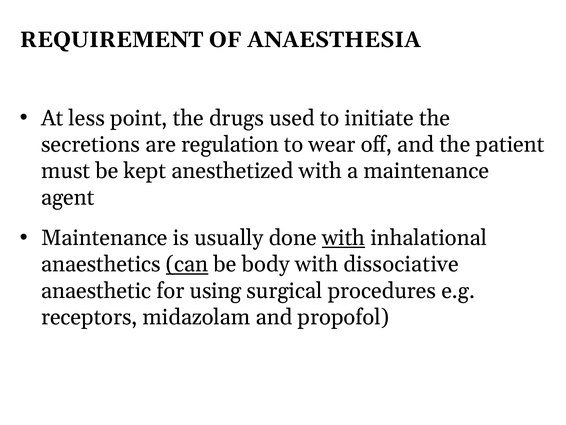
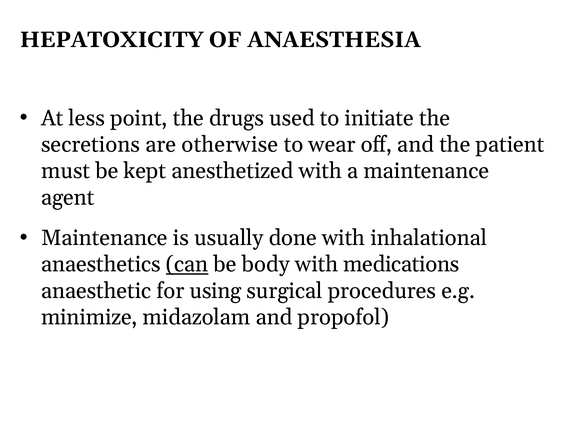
REQUIREMENT: REQUIREMENT -> HEPATOXICITY
regulation: regulation -> otherwise
with at (344, 238) underline: present -> none
dissociative: dissociative -> medications
receptors: receptors -> minimize
